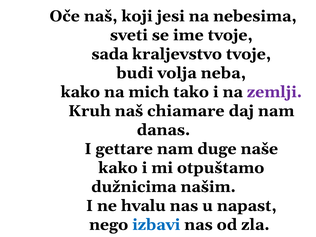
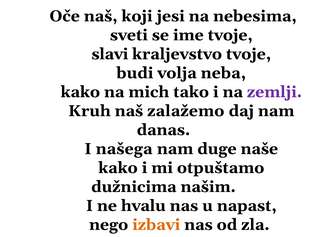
sada: sada -> slavi
chiamare: chiamare -> zalažemo
gettare: gettare -> našega
izbavi colour: blue -> orange
